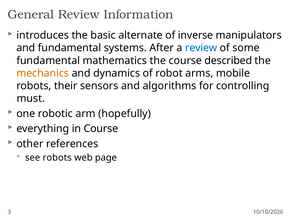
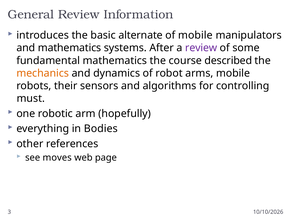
of inverse: inverse -> mobile
and fundamental: fundamental -> mathematics
review at (201, 48) colour: blue -> purple
in Course: Course -> Bodies
see robots: robots -> moves
